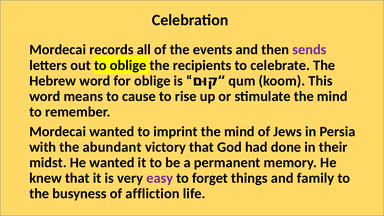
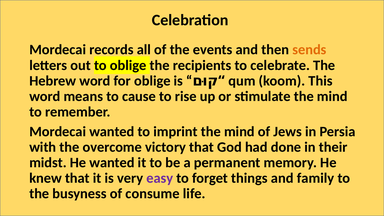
sends colour: purple -> orange
abundant: abundant -> overcome
affliction: affliction -> consume
